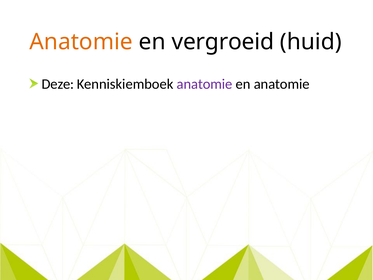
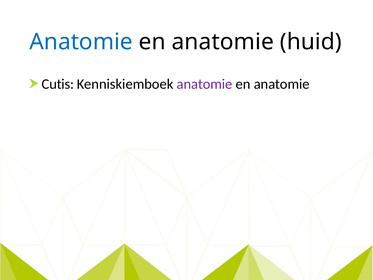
Anatomie at (81, 42) colour: orange -> blue
vergroeid at (223, 42): vergroeid -> anatomie
Deze: Deze -> Cutis
